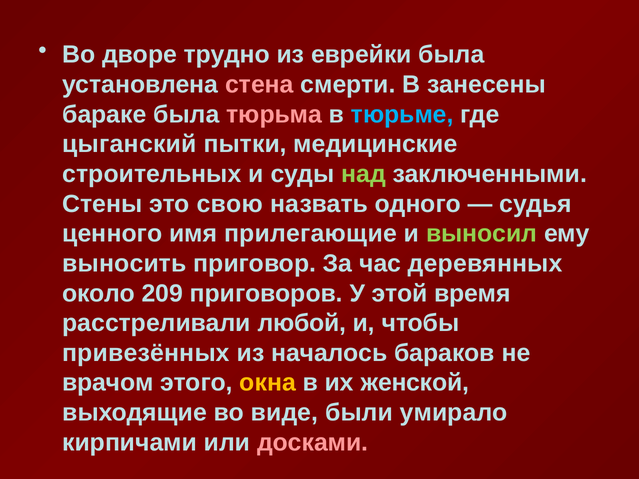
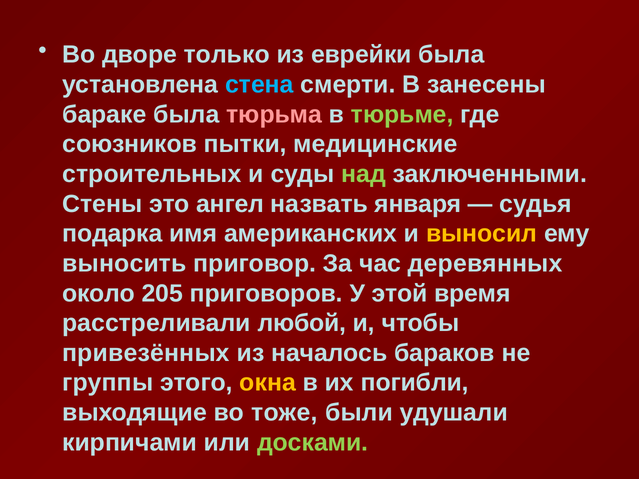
трудно: трудно -> только
стена colour: pink -> light blue
тюрьме colour: light blue -> light green
цыганский: цыганский -> союзников
свою: свою -> ангел
одного: одного -> января
ценного: ценного -> подарка
прилегающие: прилегающие -> американских
выносил colour: light green -> yellow
209: 209 -> 205
врачом: врачом -> группы
женской: женской -> погибли
виде: виде -> тоже
умирало: умирало -> удушали
досками colour: pink -> light green
